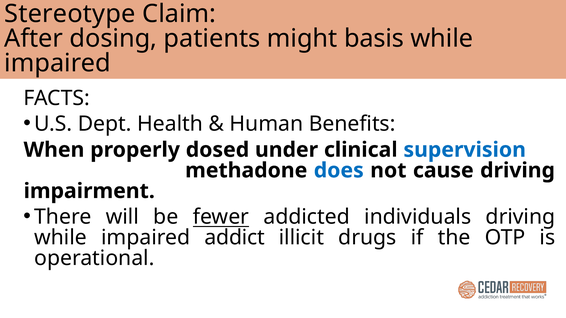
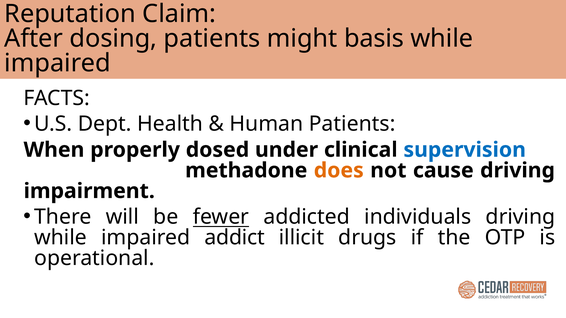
Stereotype: Stereotype -> Reputation
Human Benefits: Benefits -> Patients
does colour: blue -> orange
